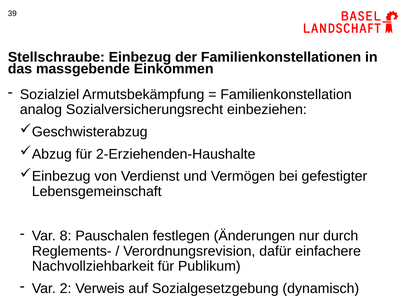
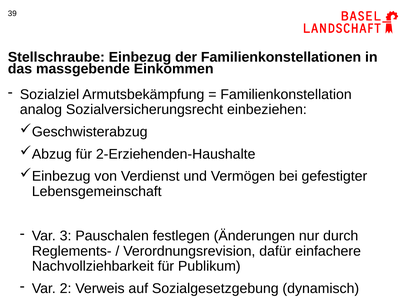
8: 8 -> 3
